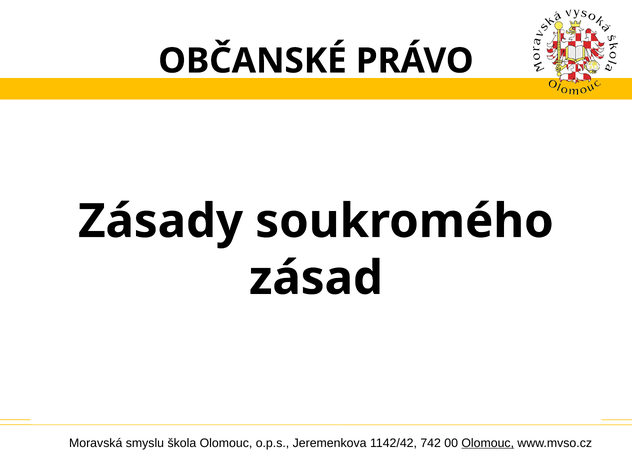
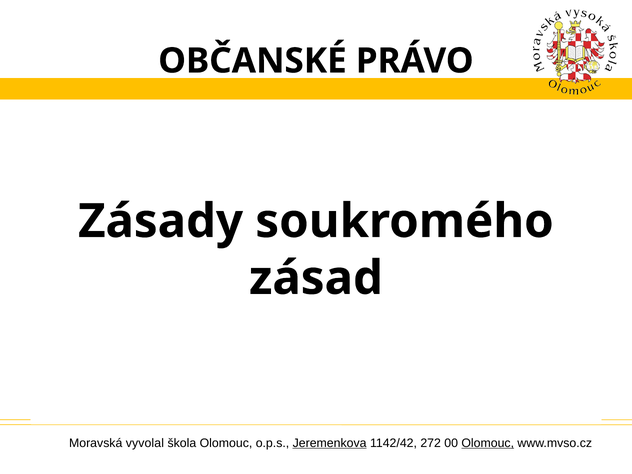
smyslu: smyslu -> vyvolal
Jeremenkova underline: none -> present
742: 742 -> 272
